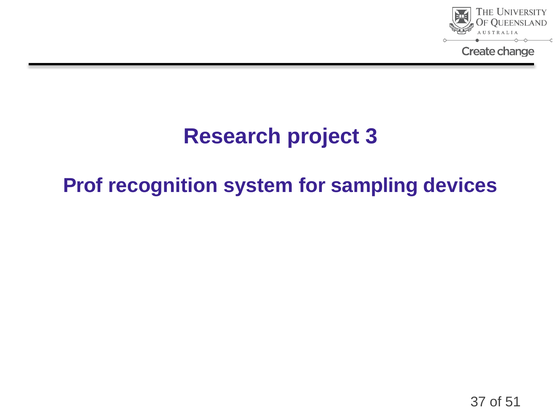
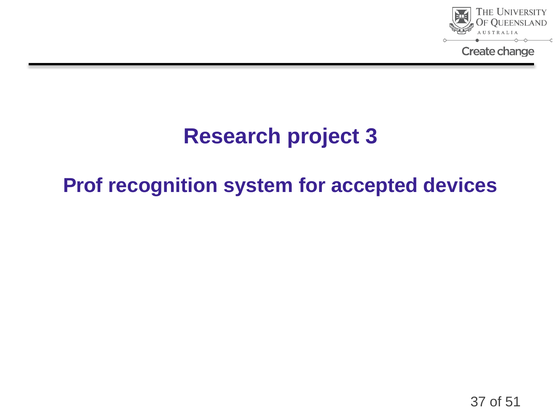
sampling: sampling -> accepted
